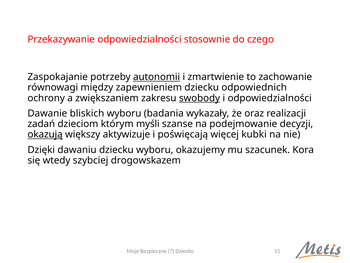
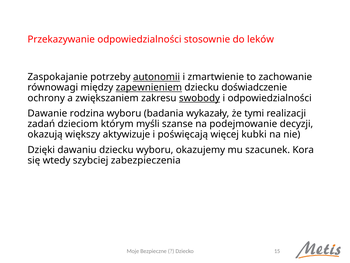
czego: czego -> leków
zapewnieniem underline: none -> present
odpowiednich: odpowiednich -> doświadczenie
bliskich: bliskich -> rodzina
oraz: oraz -> tymi
okazują underline: present -> none
drogowskazem: drogowskazem -> zabezpieczenia
